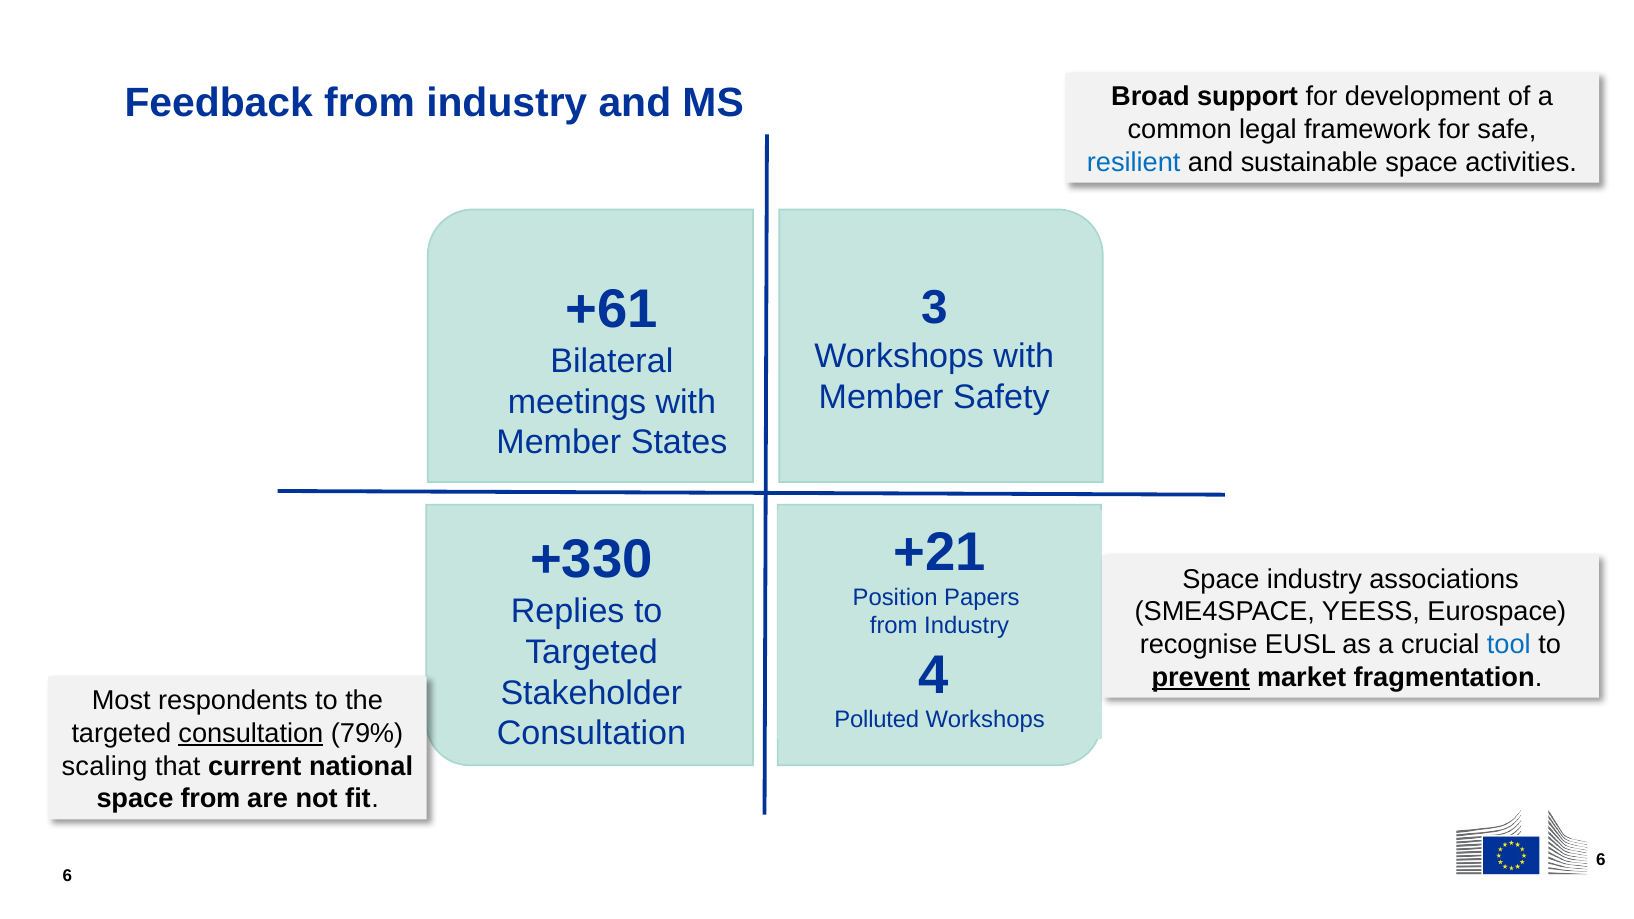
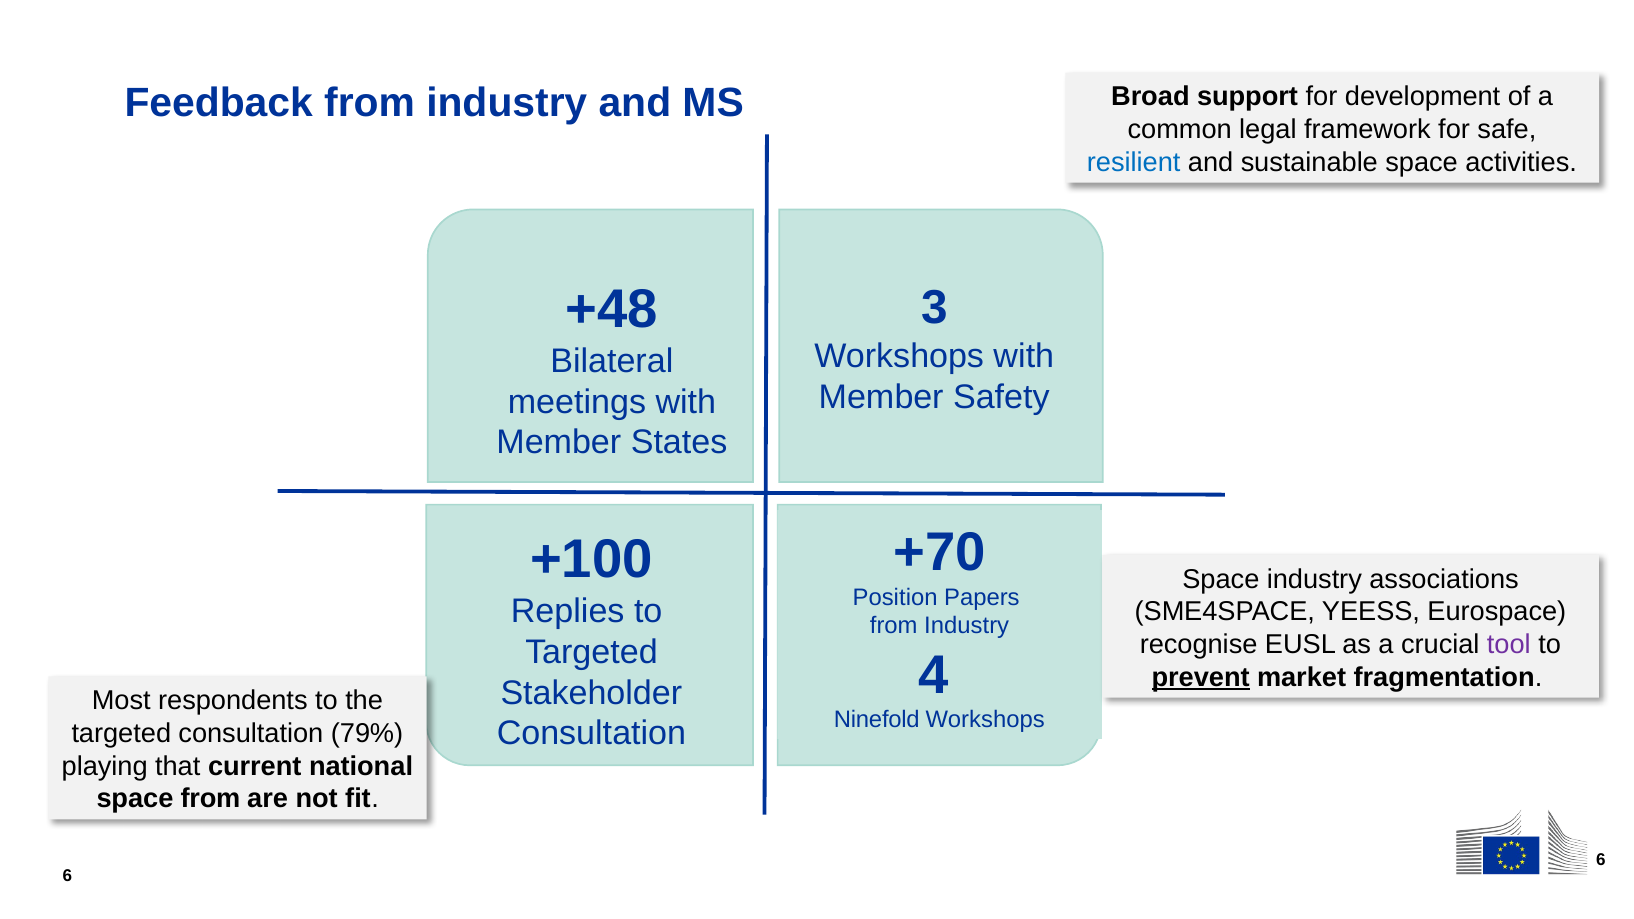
+61: +61 -> +48
+21: +21 -> +70
+330: +330 -> +100
tool colour: blue -> purple
Polluted: Polluted -> Ninefold
consultation at (251, 734) underline: present -> none
scaling: scaling -> playing
